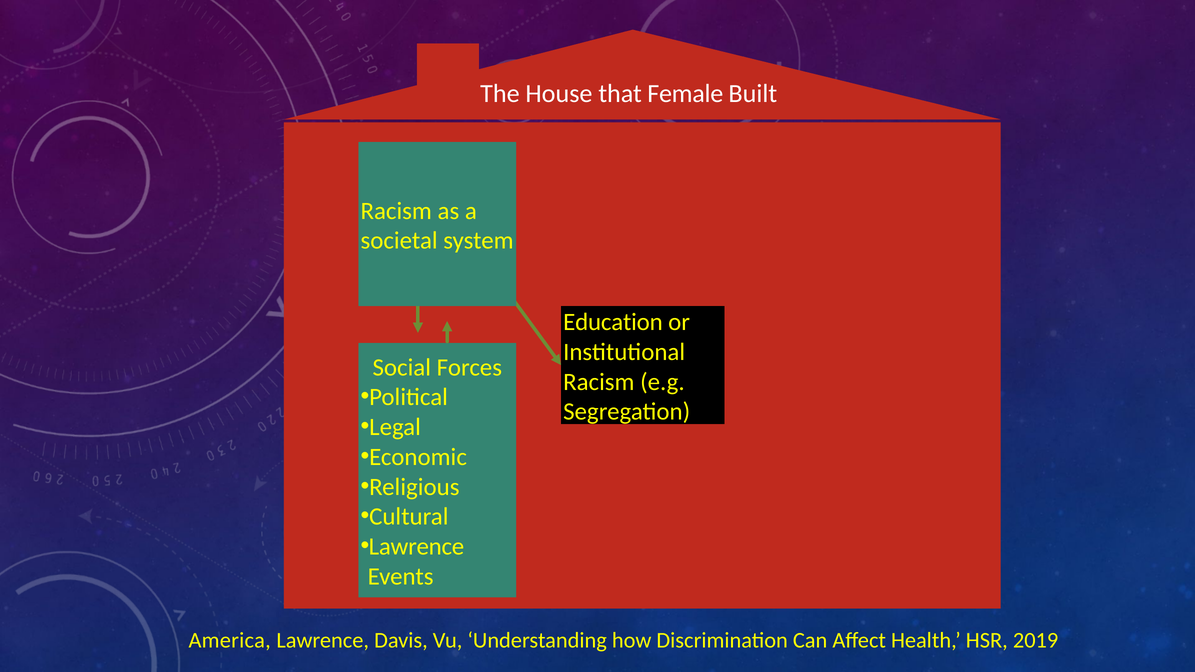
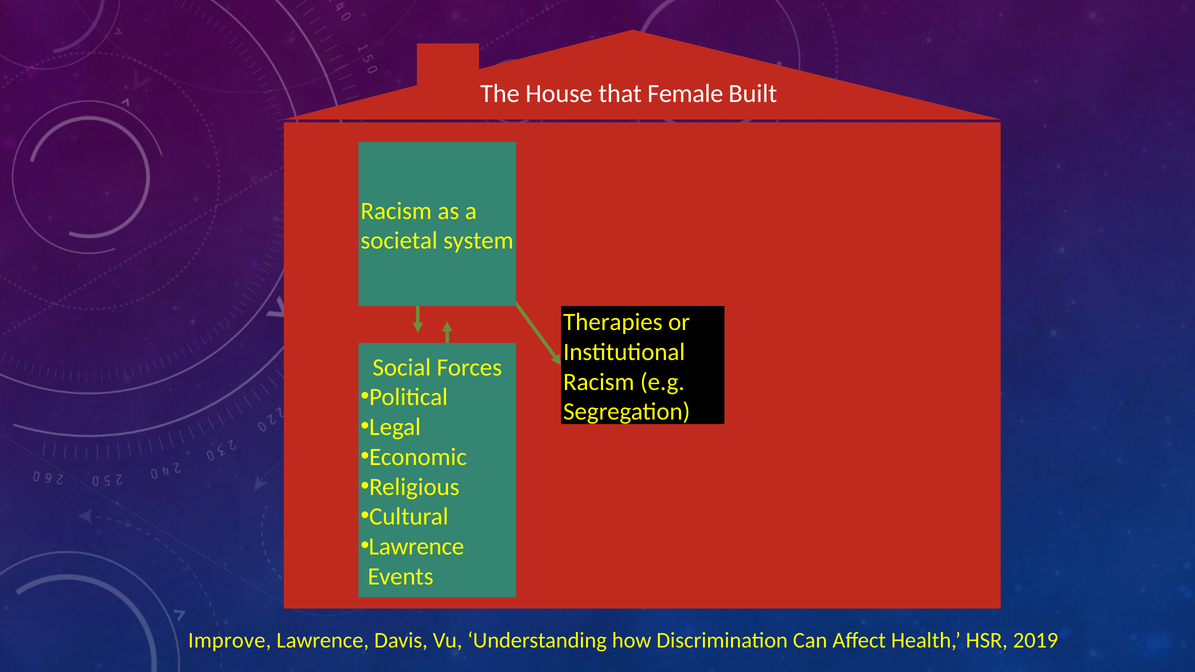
Education: Education -> Therapies
America: America -> Improve
